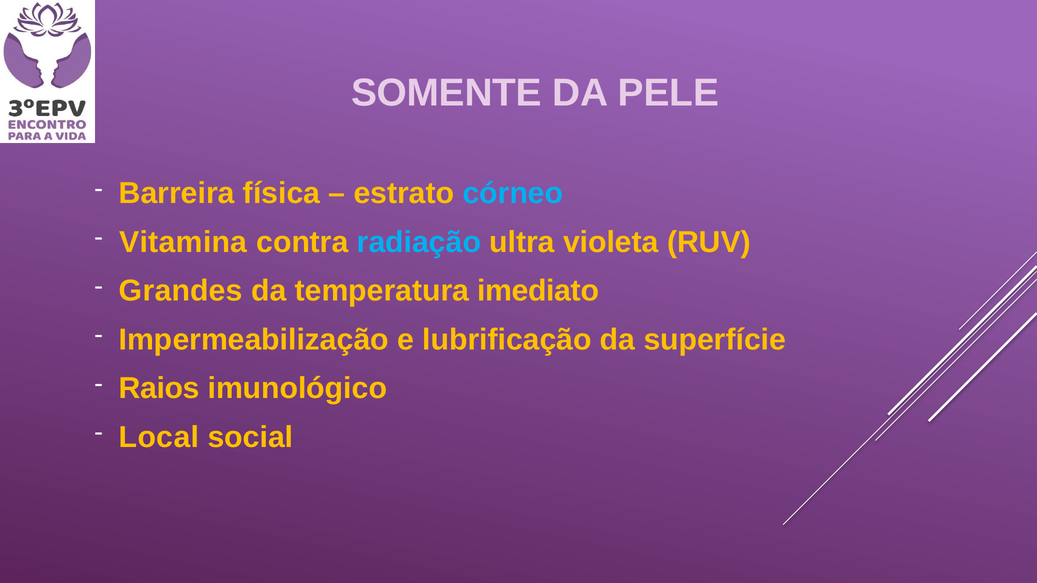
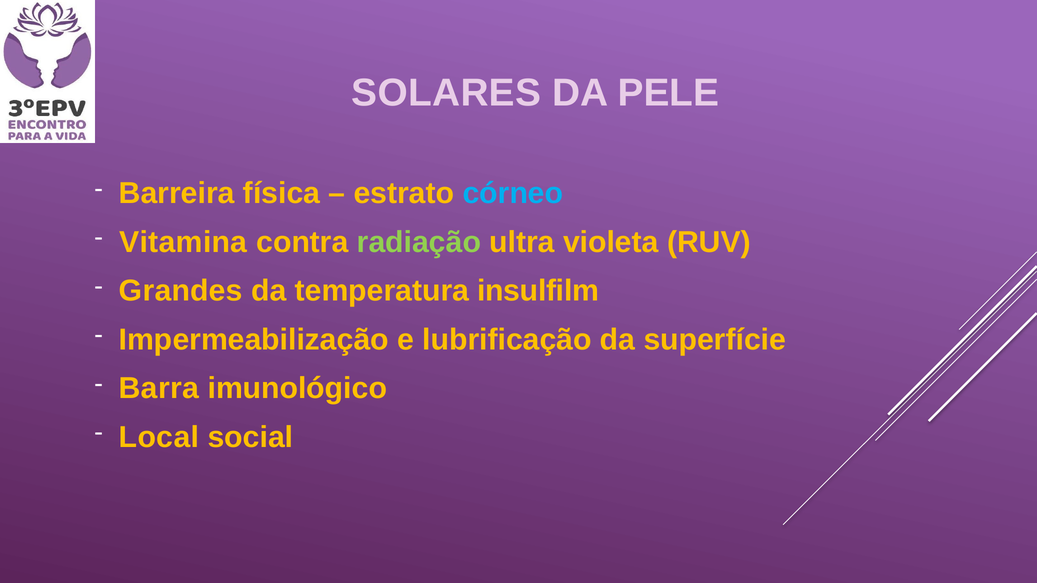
SOMENTE: SOMENTE -> SOLARES
radiação colour: light blue -> light green
imediato: imediato -> insulfilm
Raios: Raios -> Barra
